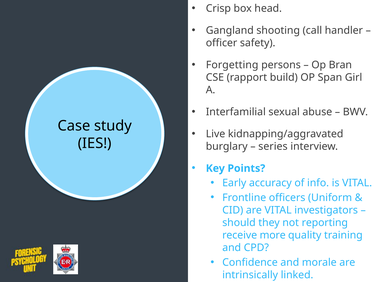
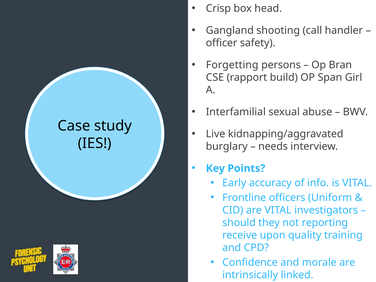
series: series -> needs
more: more -> upon
